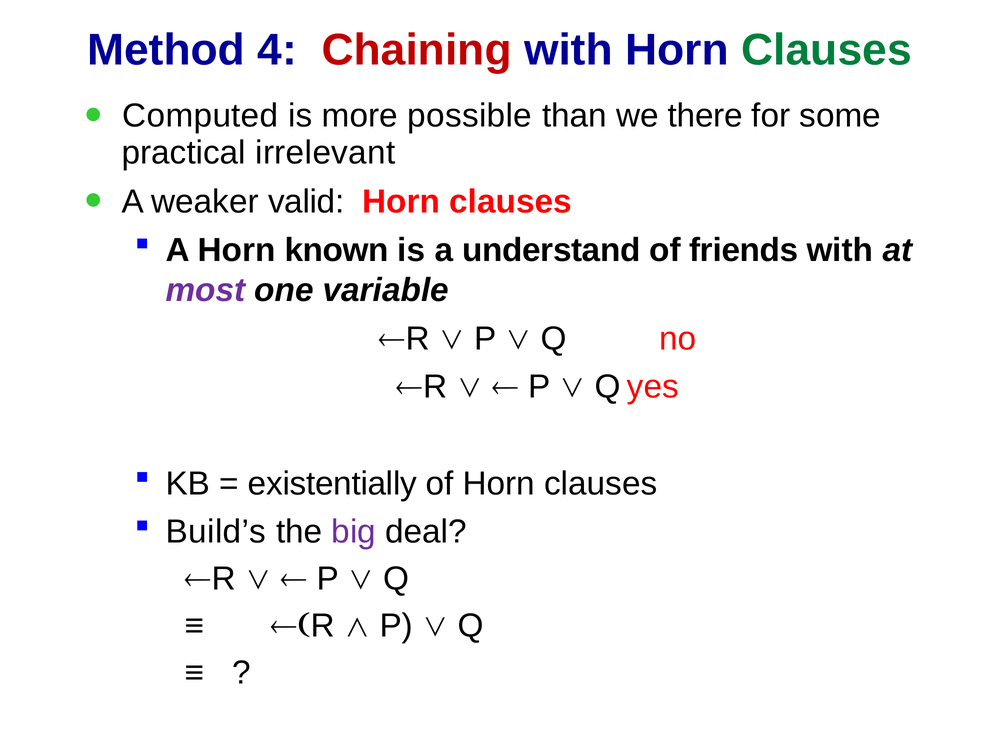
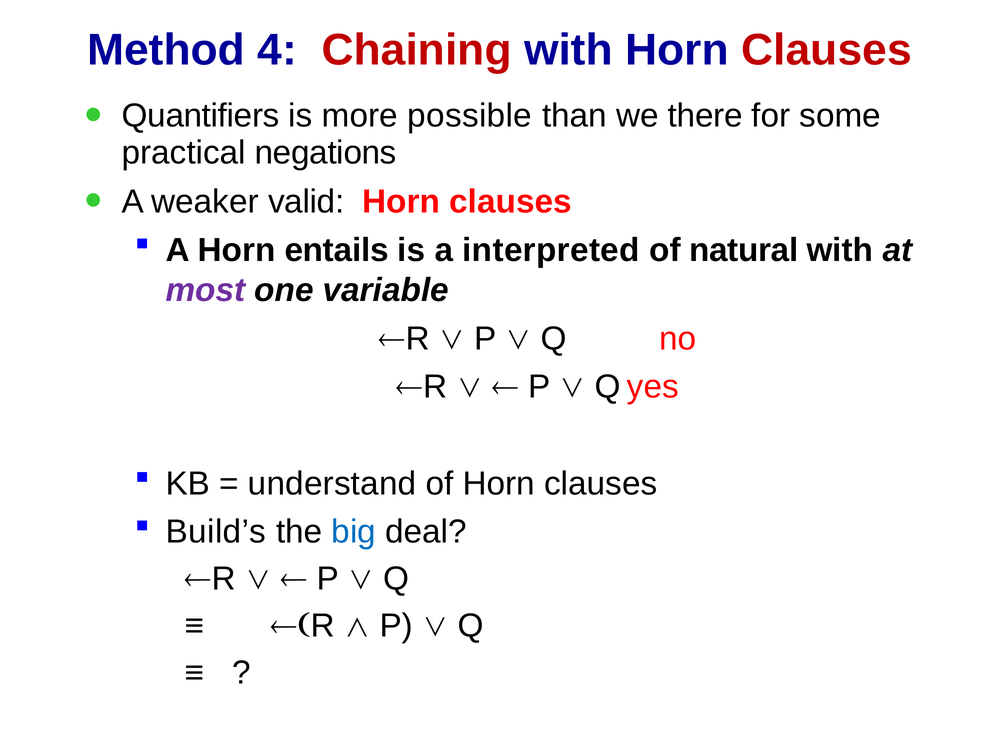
Clauses at (826, 50) colour: green -> red
Computed: Computed -> Quantifiers
irrelevant: irrelevant -> negations
known: known -> entails
understand: understand -> interpreted
friends: friends -> natural
existentially: existentially -> understand
big colour: purple -> blue
